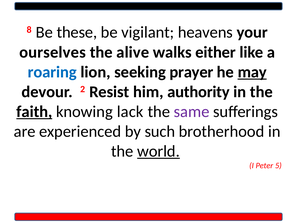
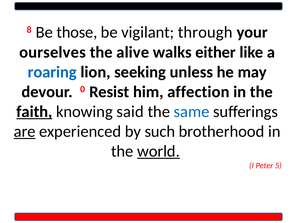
these: these -> those
heavens: heavens -> through
prayer: prayer -> unless
may underline: present -> none
2: 2 -> 0
authority: authority -> affection
lack: lack -> said
same colour: purple -> blue
are underline: none -> present
